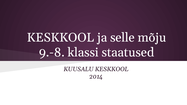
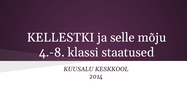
KESKKOOL at (61, 38): KESKKOOL -> KELLESTKI
9.-8: 9.-8 -> 4.-8
